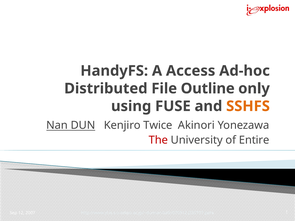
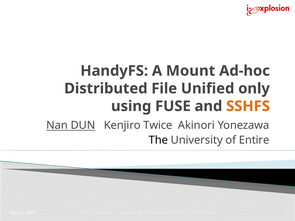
Access: Access -> Mount
Outline: Outline -> Unified
The colour: red -> black
